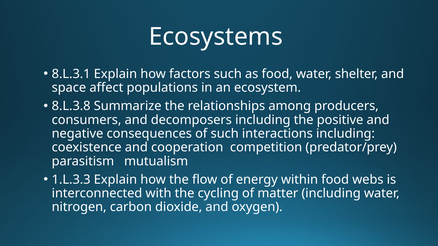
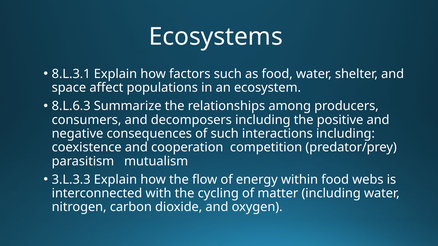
8.L.3.8: 8.L.3.8 -> 8.L.6.3
1.L.3.3: 1.L.3.3 -> 3.L.3.3
